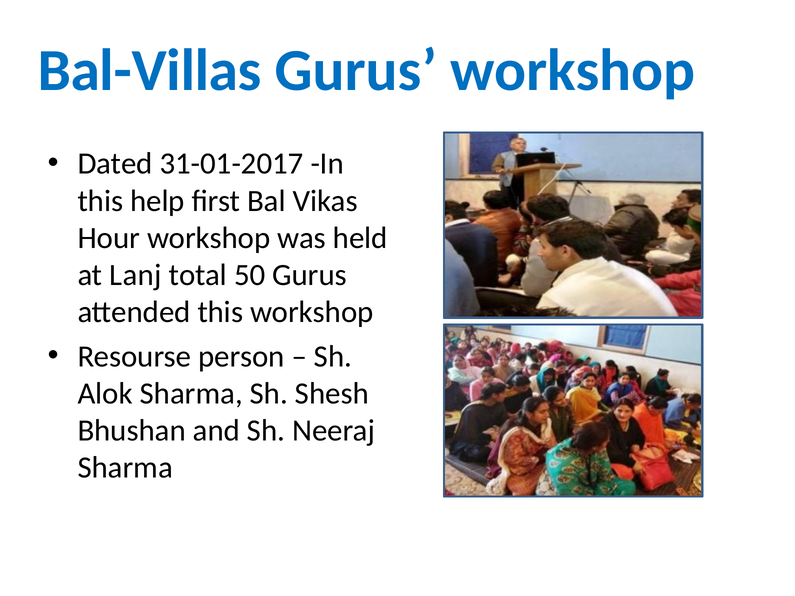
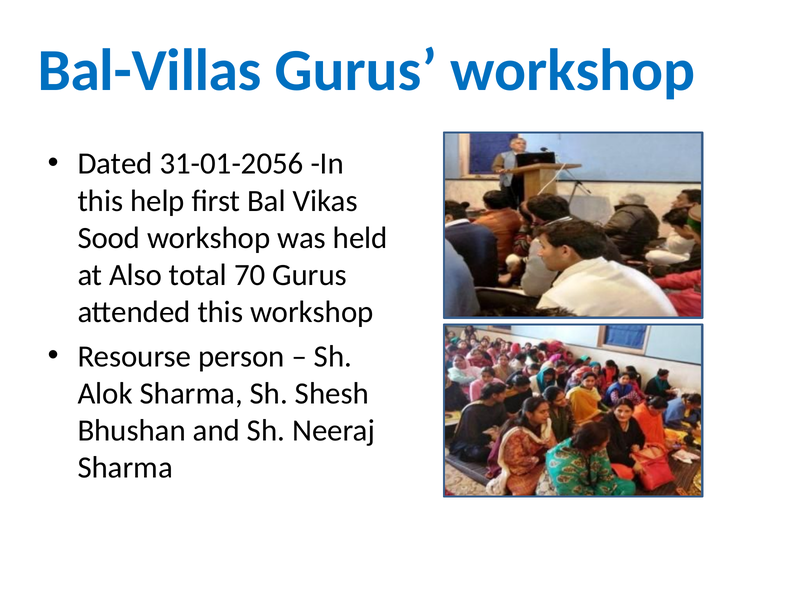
31-01-2017: 31-01-2017 -> 31-01-2056
Hour: Hour -> Sood
Lanj: Lanj -> Also
50: 50 -> 70
